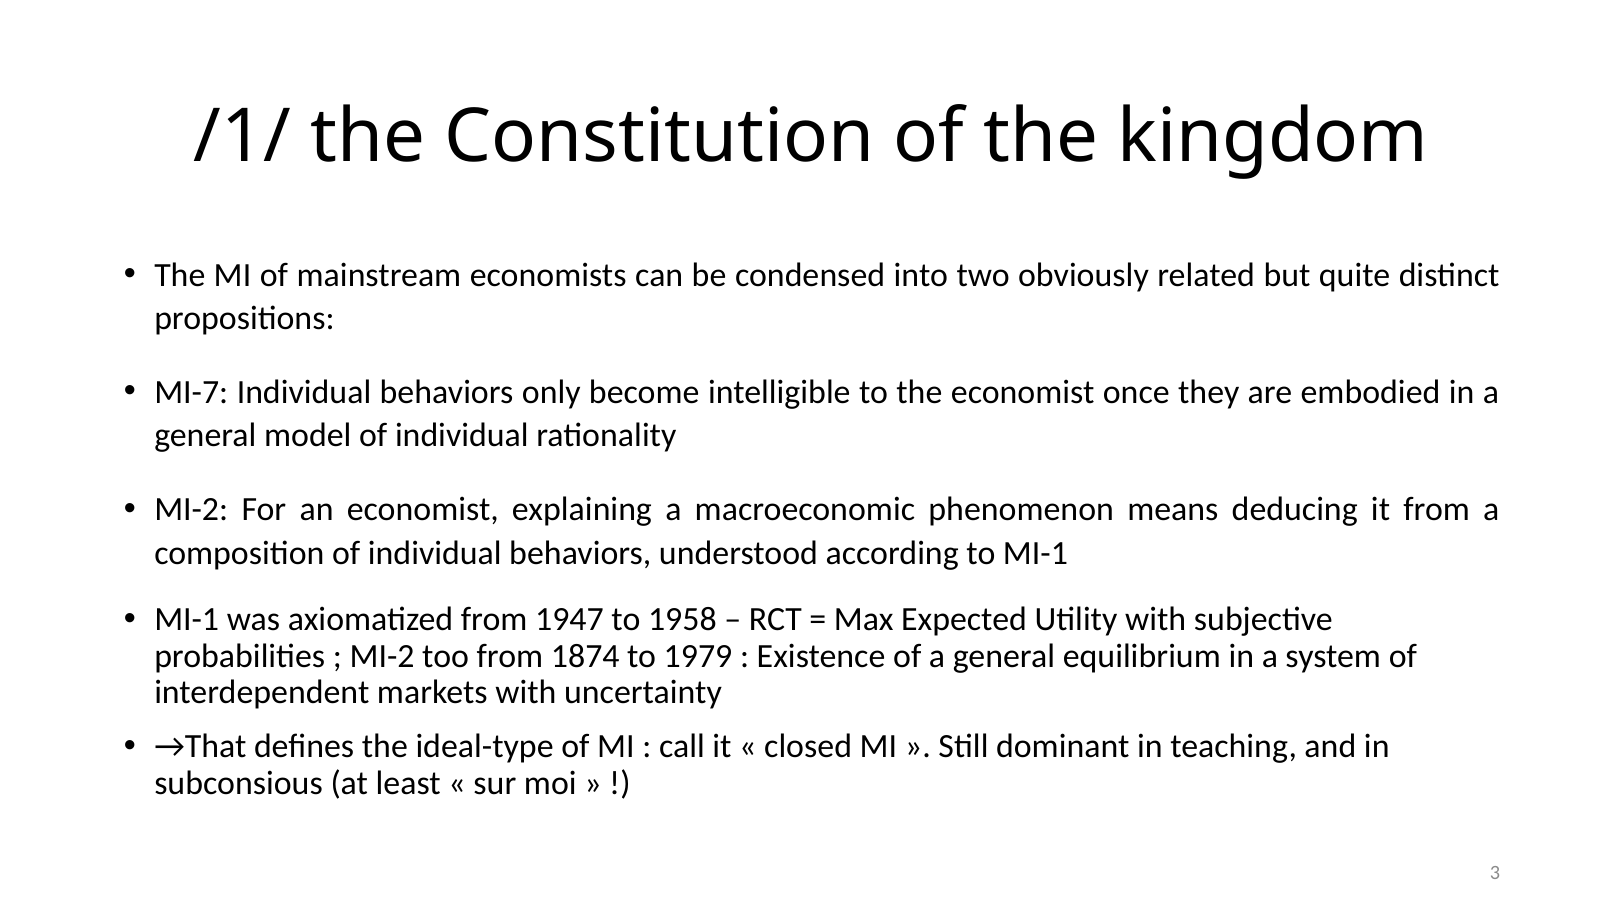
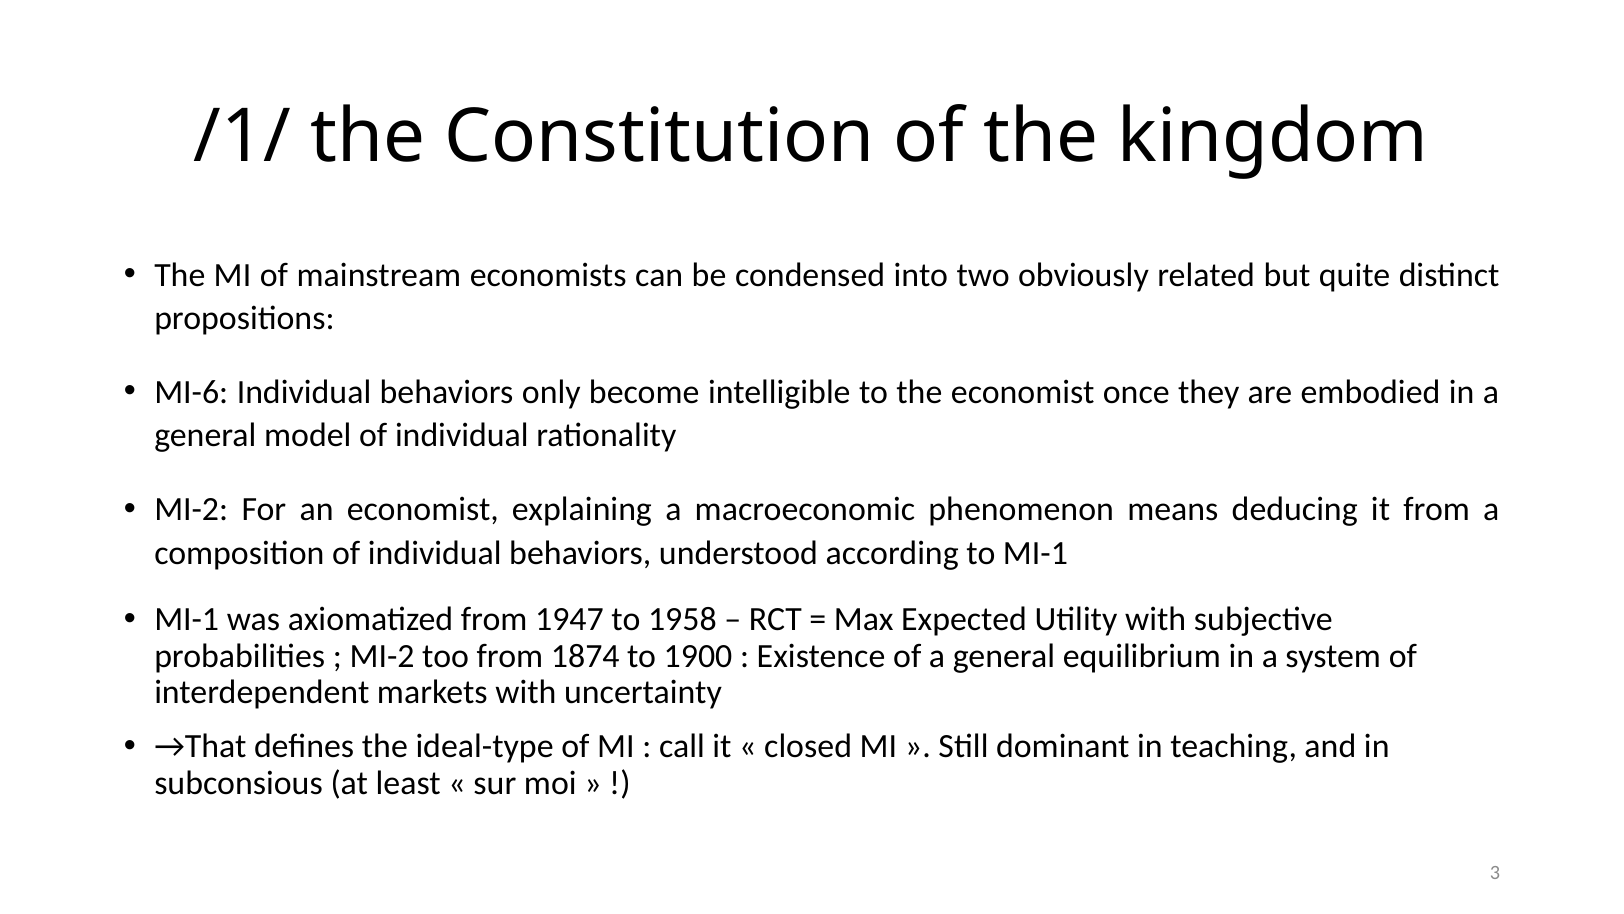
MI-7: MI-7 -> MI-6
1979: 1979 -> 1900
